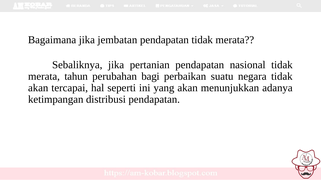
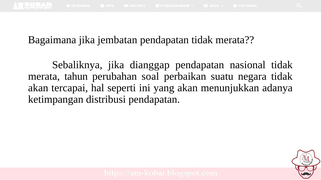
pertanian: pertanian -> dianggap
bagi: bagi -> soal
